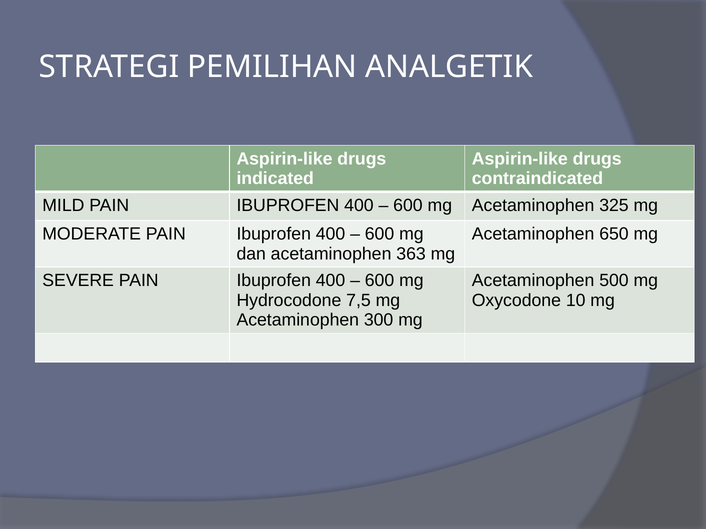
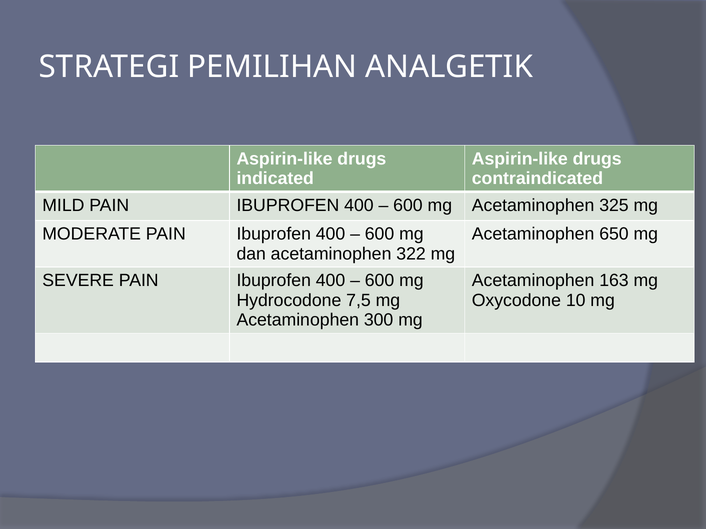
363: 363 -> 322
500: 500 -> 163
